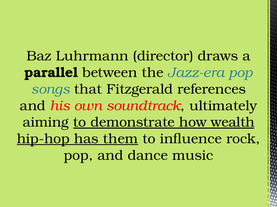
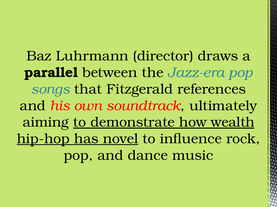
them: them -> novel
